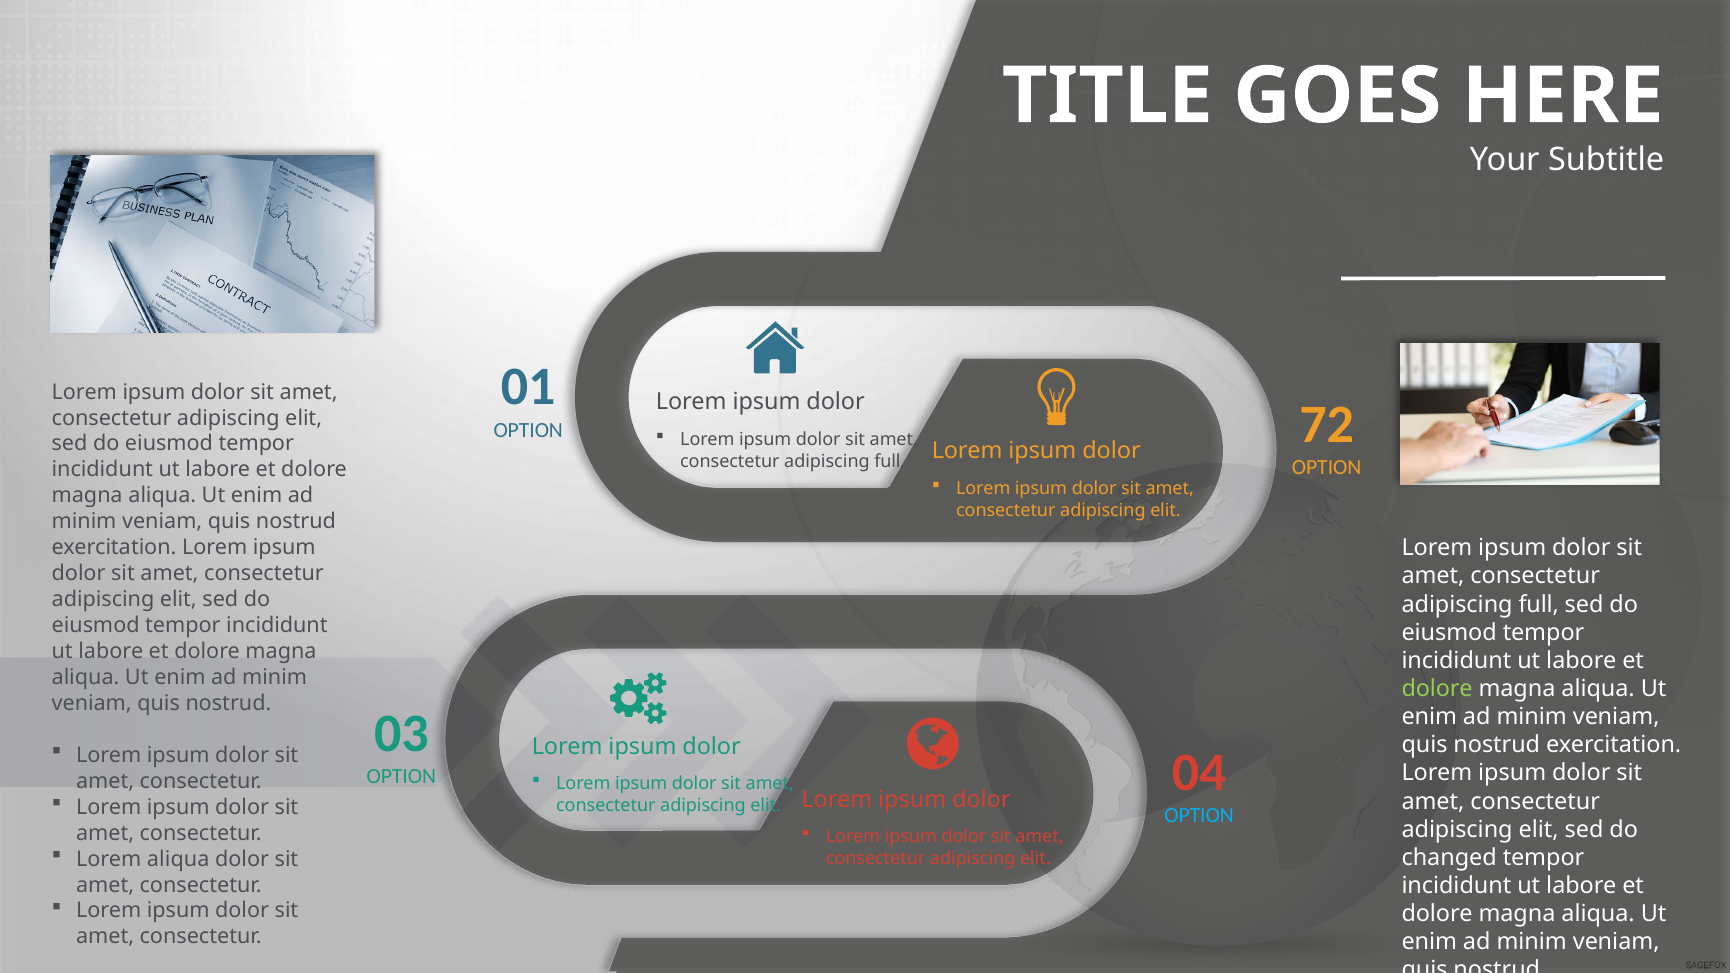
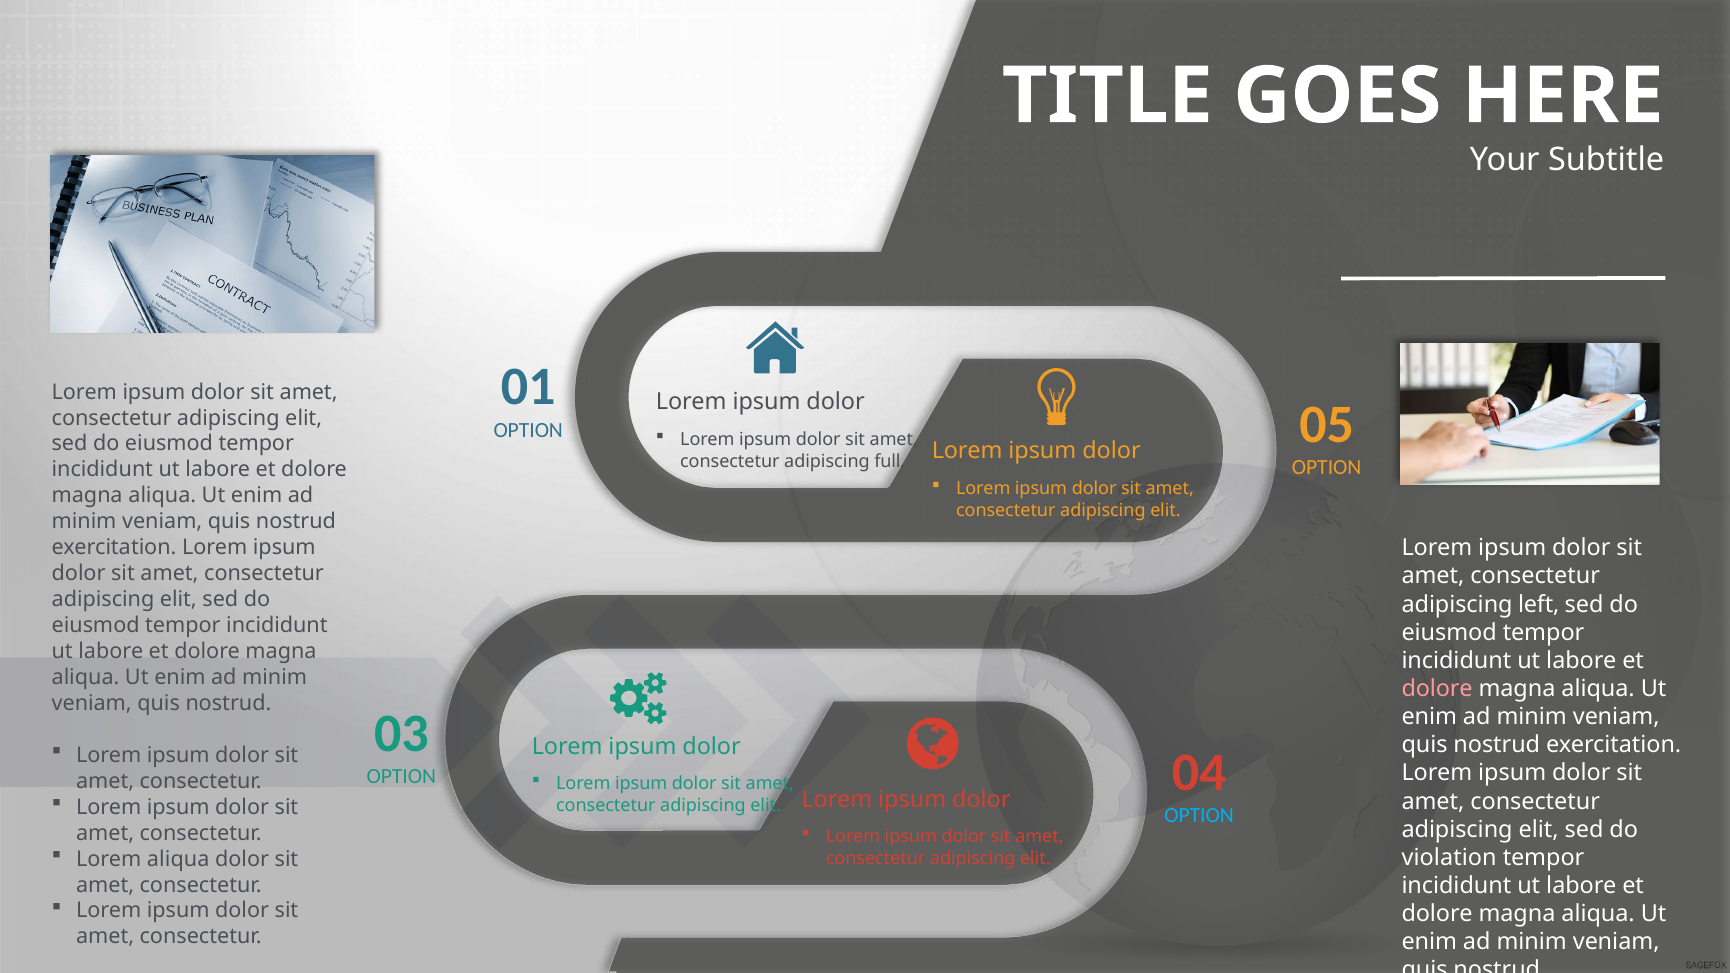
72: 72 -> 05
full at (1539, 604): full -> left
dolore at (1437, 689) colour: light green -> pink
changed: changed -> violation
